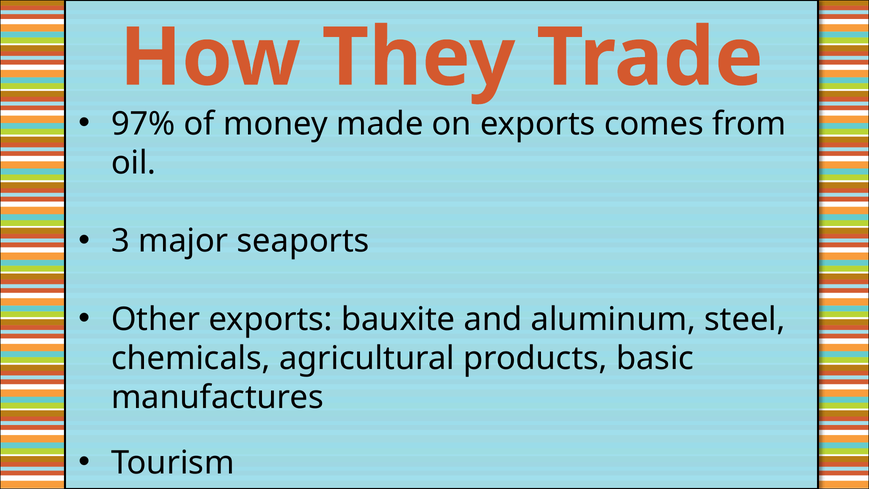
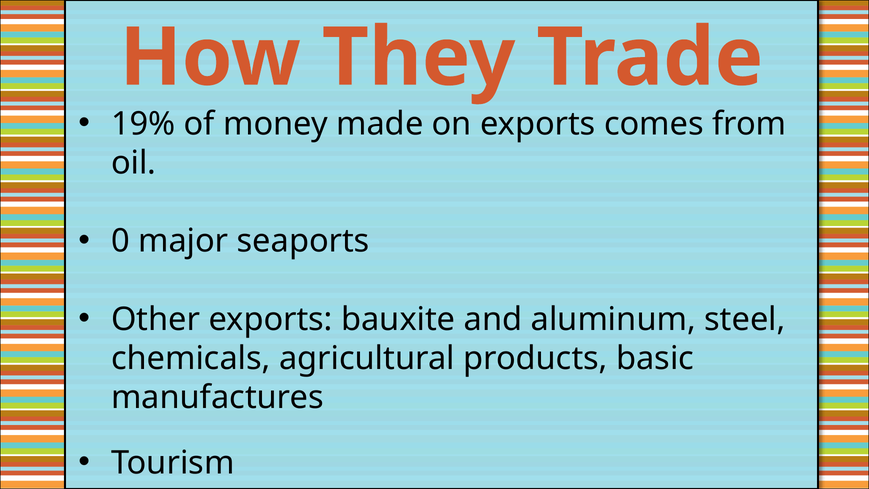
97%: 97% -> 19%
3: 3 -> 0
